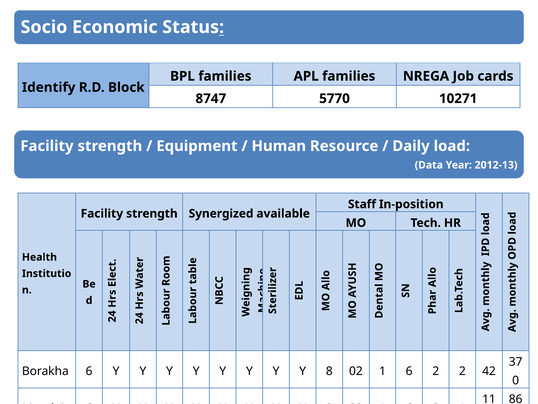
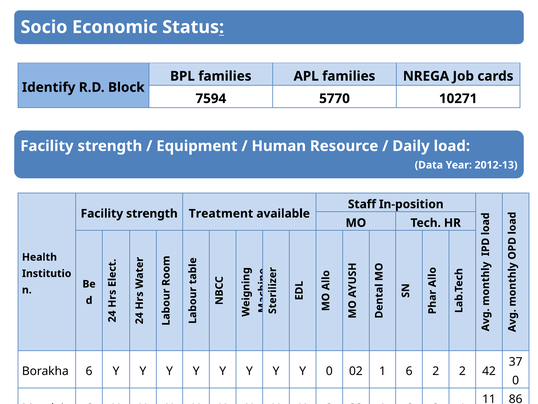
8747: 8747 -> 7594
Synergized: Synergized -> Treatment
Y 8: 8 -> 0
